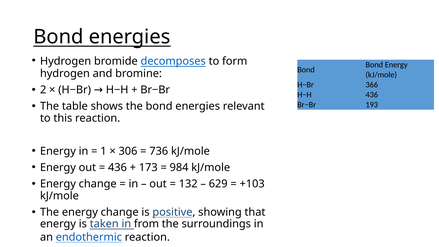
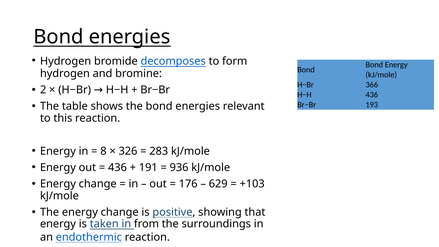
1: 1 -> 8
306: 306 -> 326
736: 736 -> 283
173: 173 -> 191
984: 984 -> 936
132: 132 -> 176
